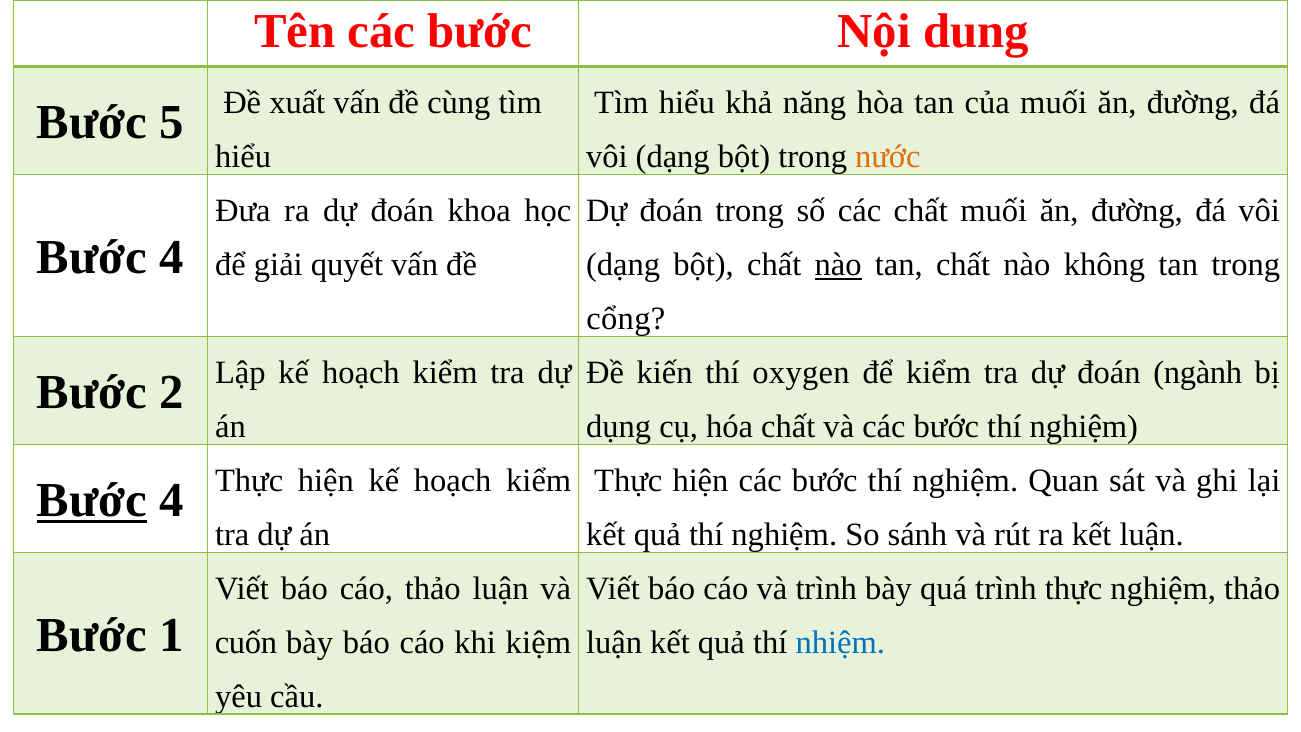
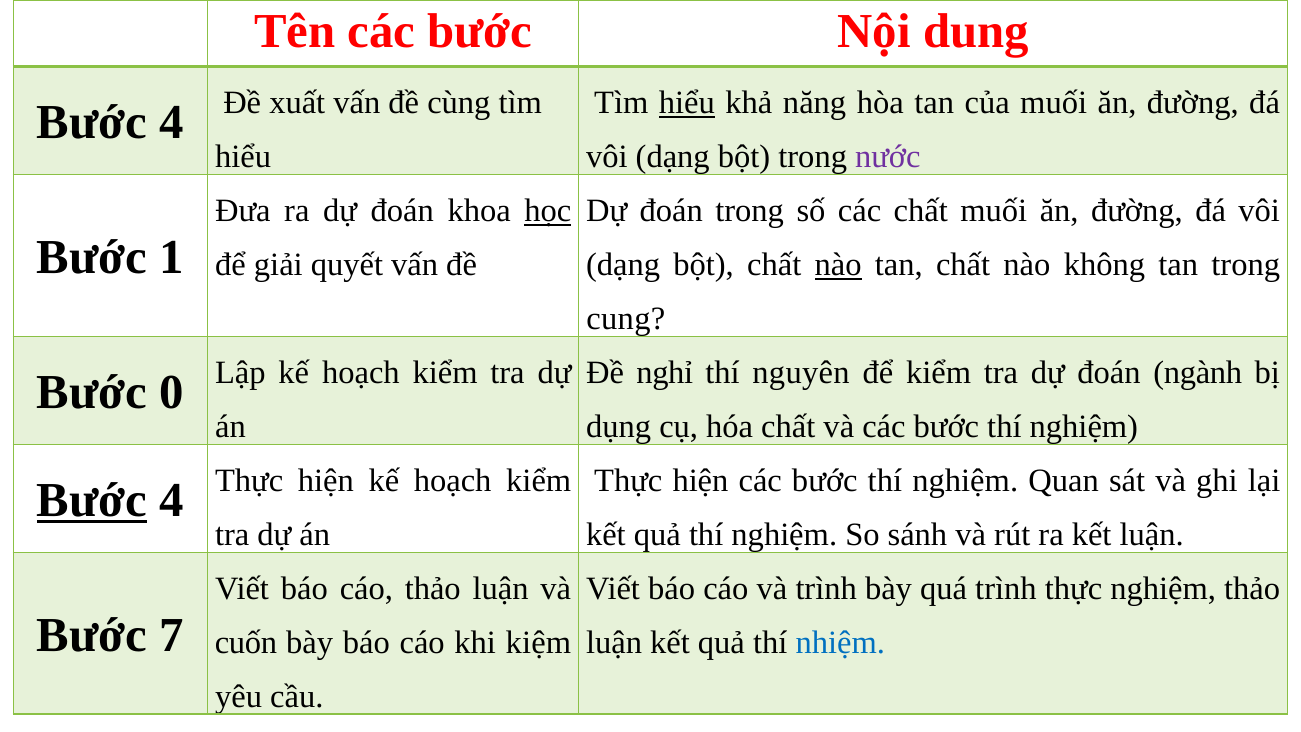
hiểu at (687, 103) underline: none -> present
5 at (172, 123): 5 -> 4
nước colour: orange -> purple
học underline: none -> present
4 at (172, 257): 4 -> 1
cổng: cổng -> cung
kiến: kiến -> nghỉ
oxygen: oxygen -> nguyên
2: 2 -> 0
1: 1 -> 7
